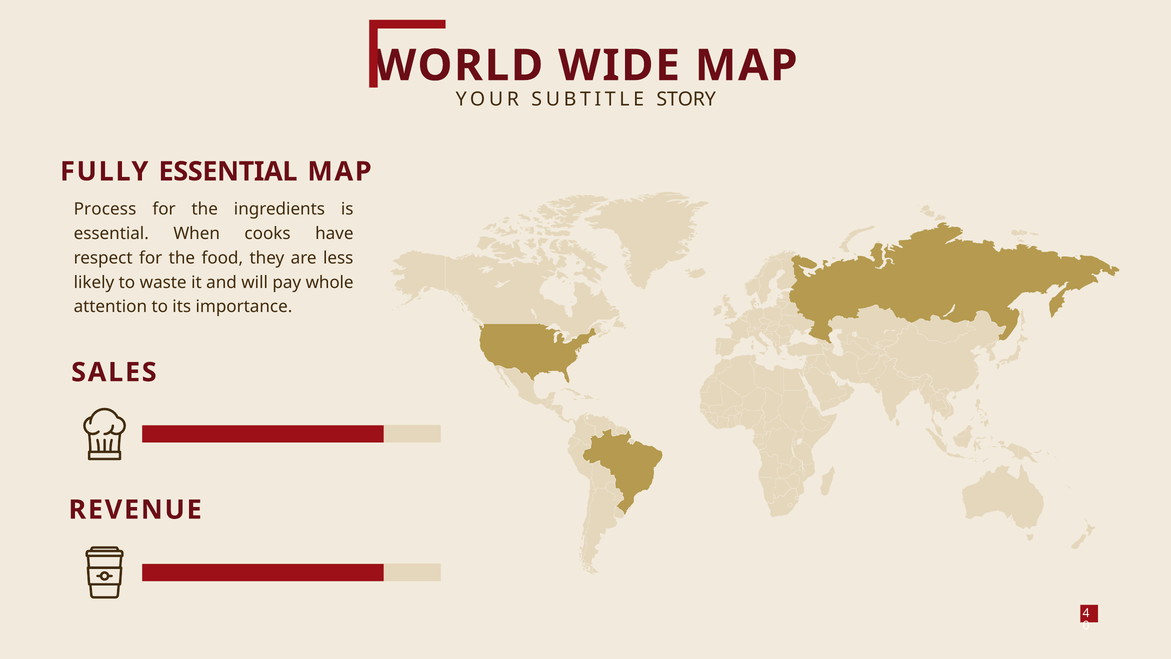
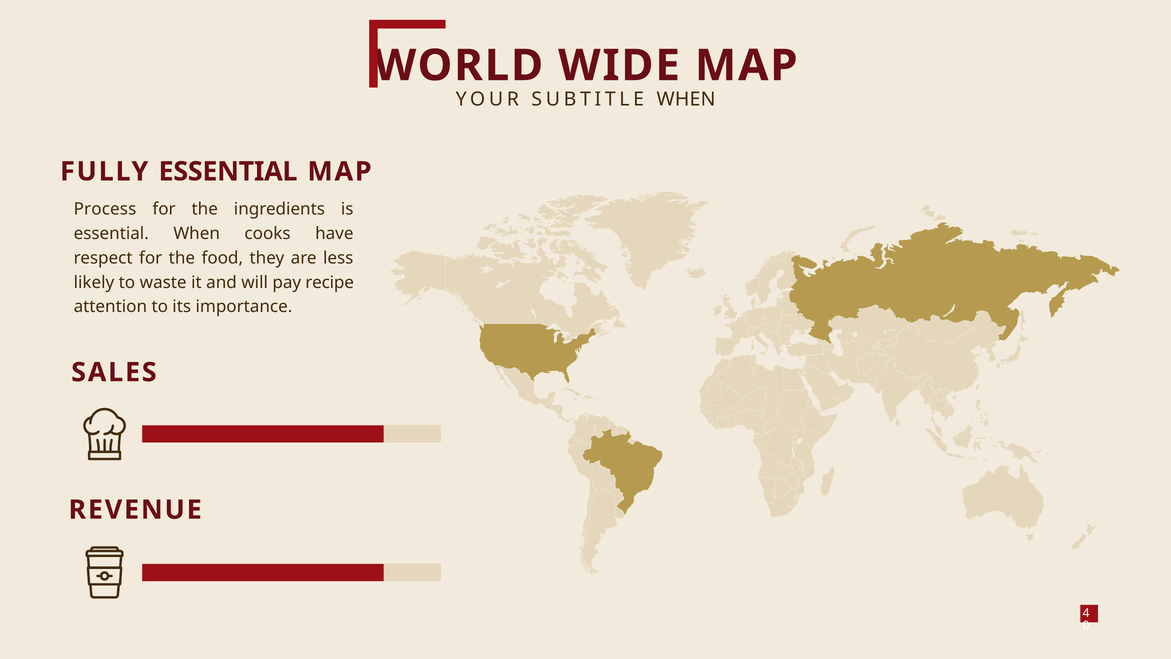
SUBTITLE STORY: STORY -> WHEN
whole: whole -> recipe
